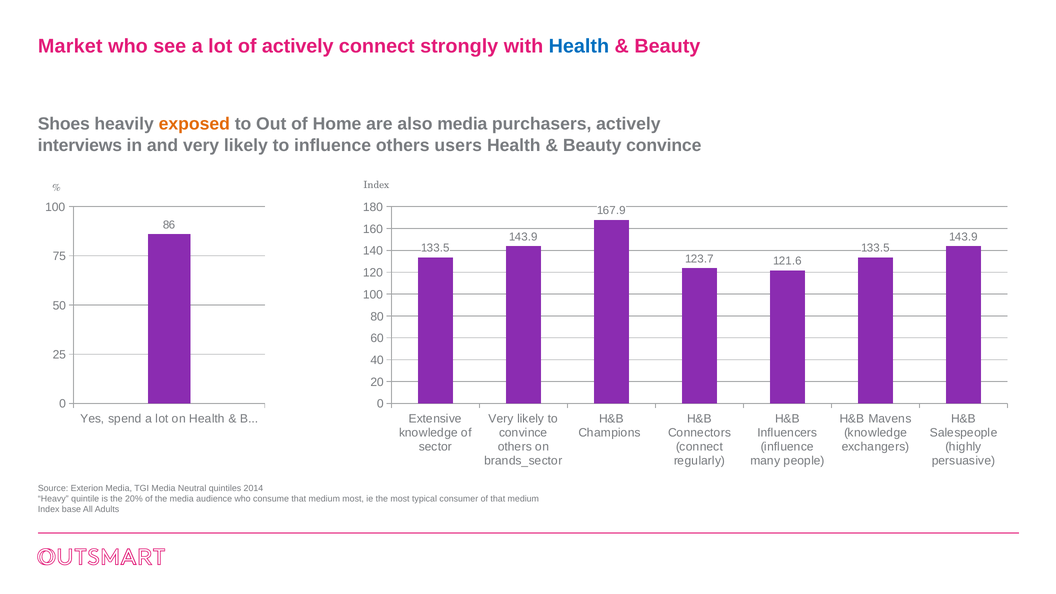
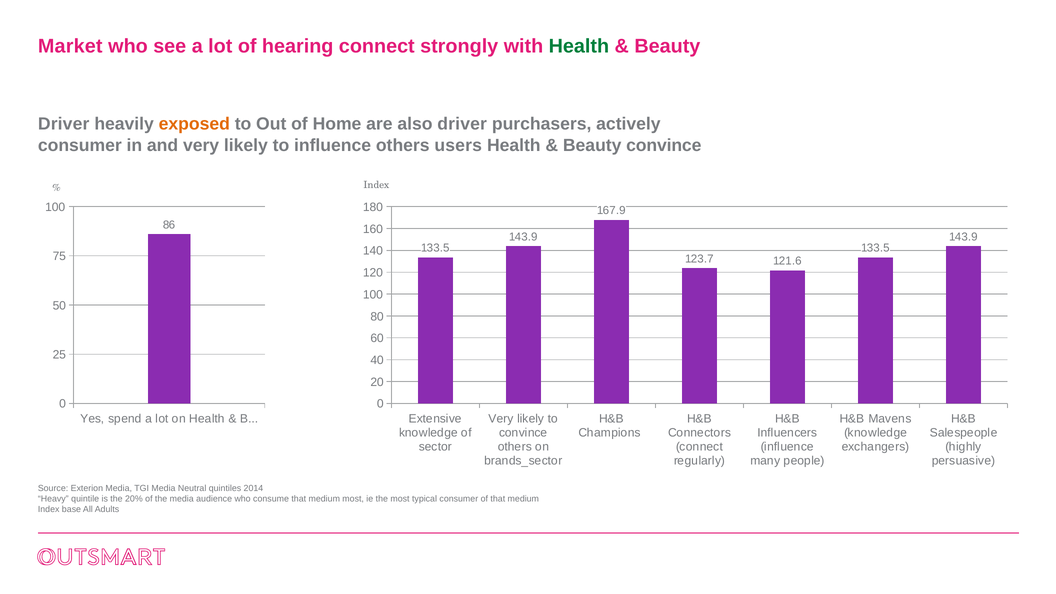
of actively: actively -> hearing
Health at (579, 46) colour: blue -> green
Shoes at (64, 124): Shoes -> Driver
also media: media -> driver
interviews at (80, 145): interviews -> consumer
